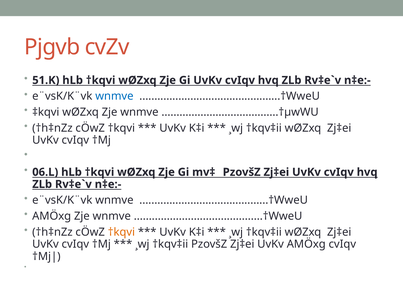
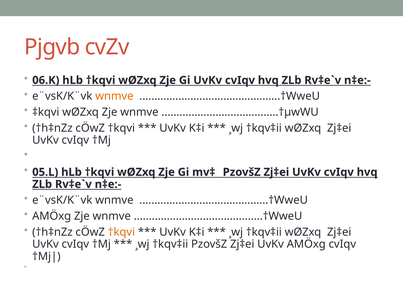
51.K: 51.K -> 06.K
wnmve at (114, 96) colour: blue -> orange
06.L: 06.L -> 05.L
